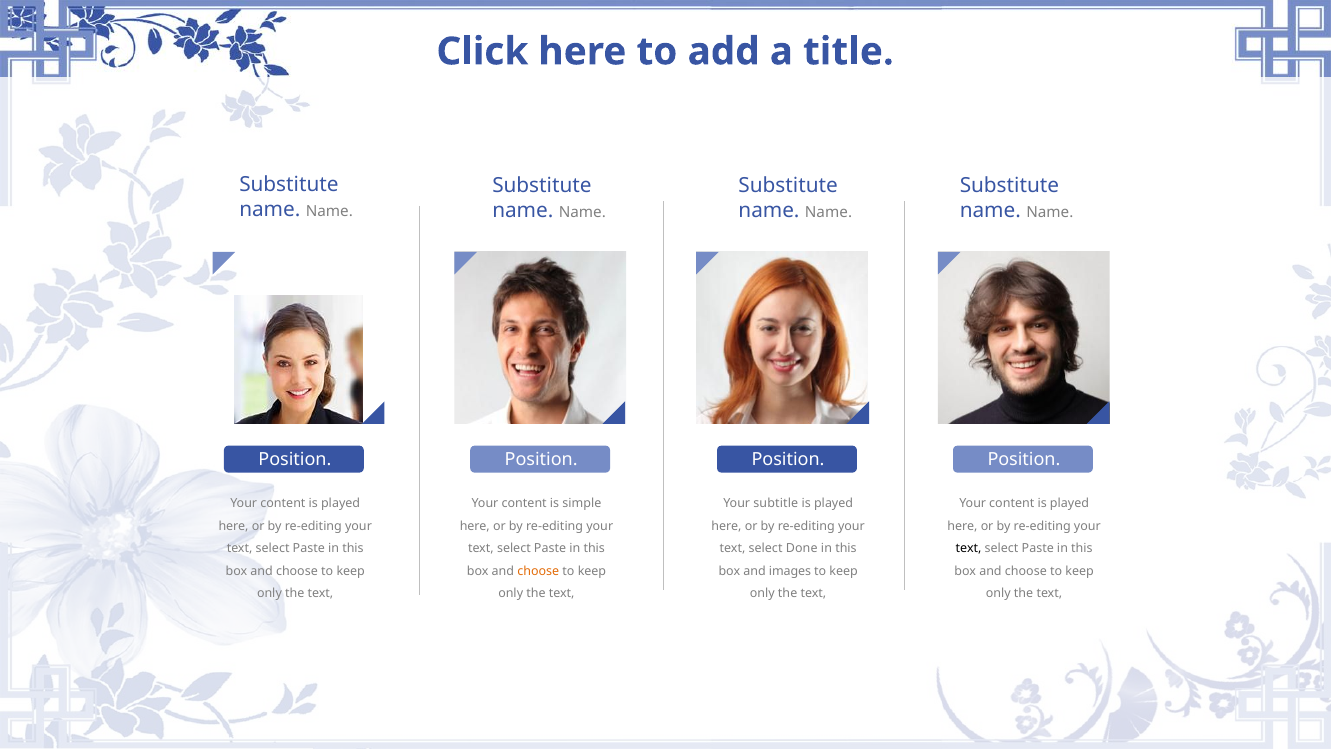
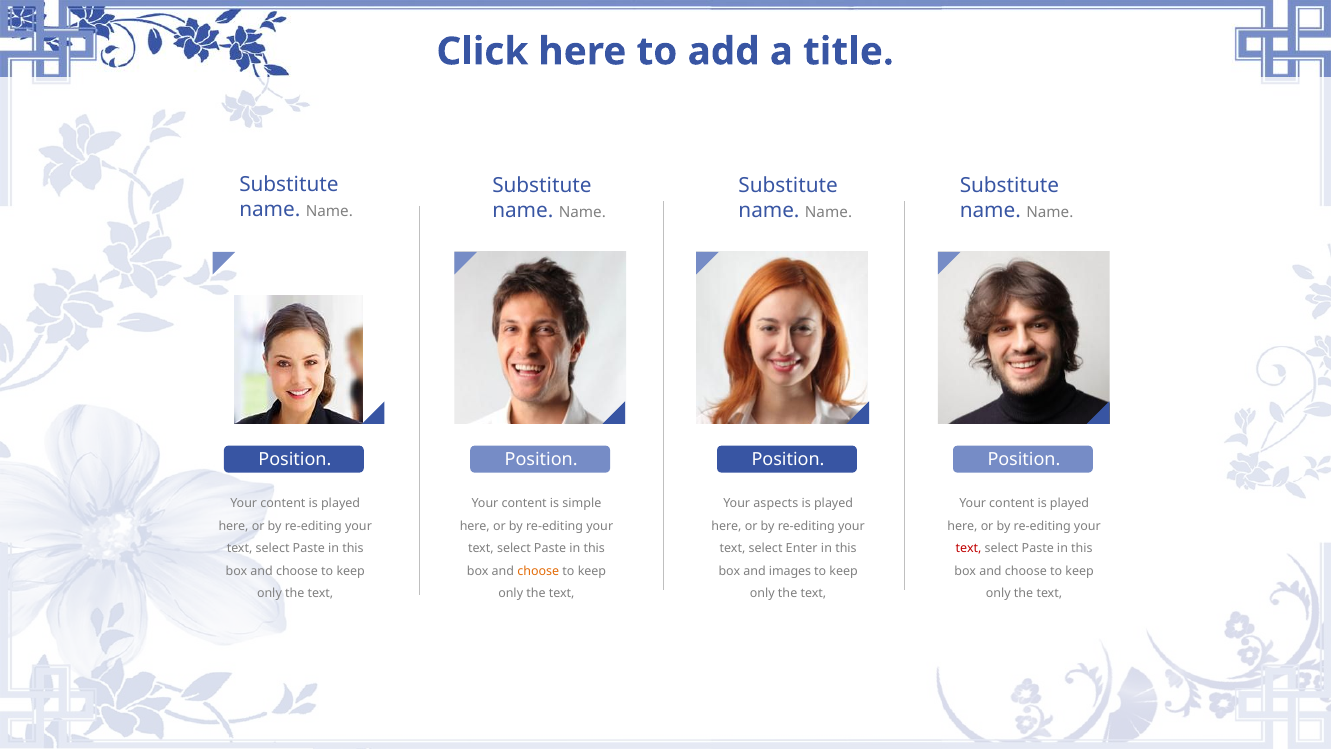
subtitle: subtitle -> aspects
Done: Done -> Enter
text at (969, 548) colour: black -> red
